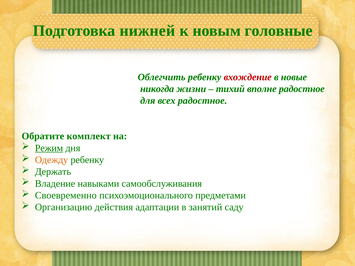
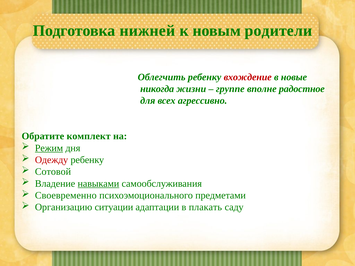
головные: головные -> родители
тихий: тихий -> группе
всех радостное: радостное -> агрессивно
Одежду colour: orange -> red
Держать: Держать -> Сотовой
навыками underline: none -> present
действия: действия -> ситуации
занятий: занятий -> плакать
